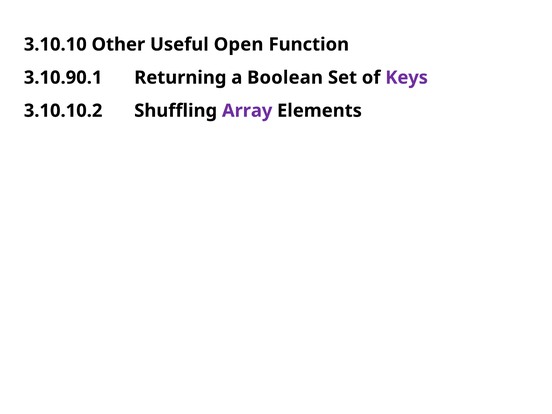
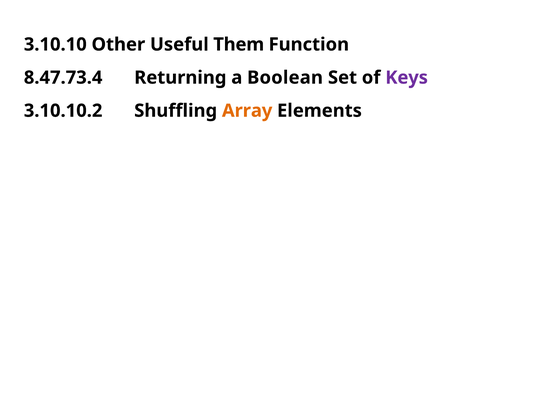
Open: Open -> Them
3.10.90.1: 3.10.90.1 -> 8.47.73.4
Array colour: purple -> orange
